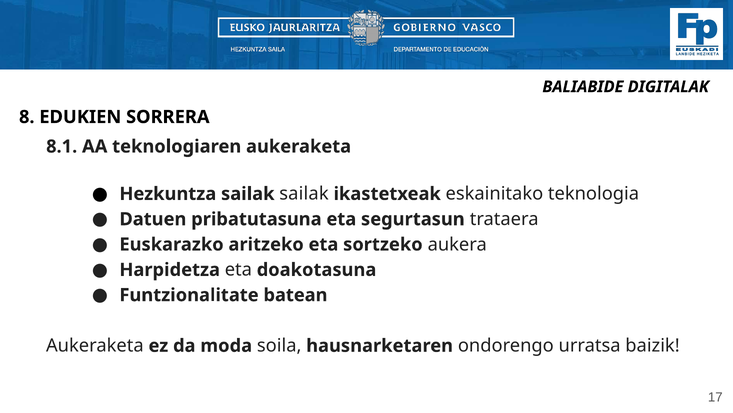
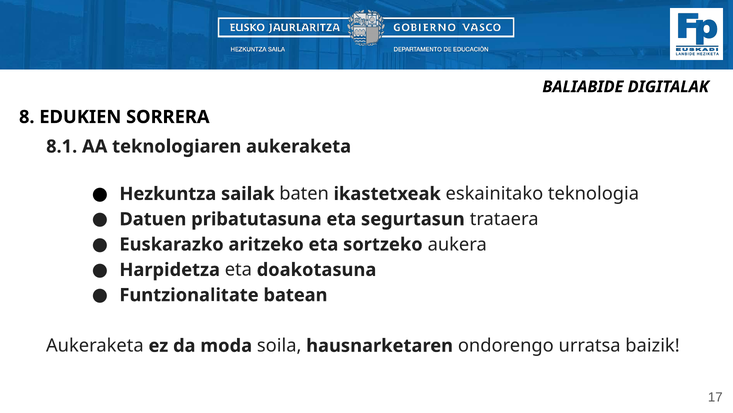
sailak at (304, 194): sailak -> baten
